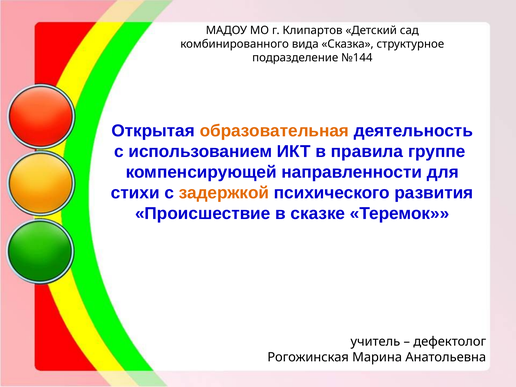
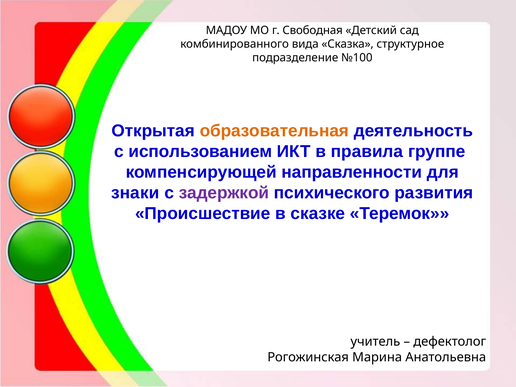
Клипартов: Клипартов -> Свободная
№144: №144 -> №100
стихи: стихи -> знаки
задержкой colour: orange -> purple
